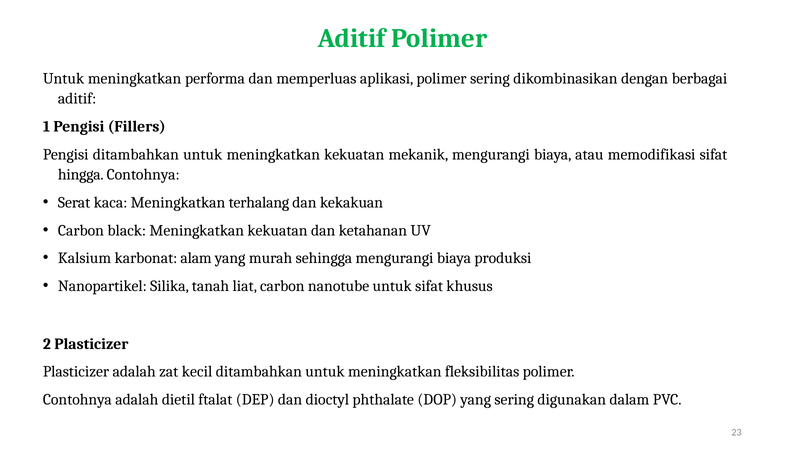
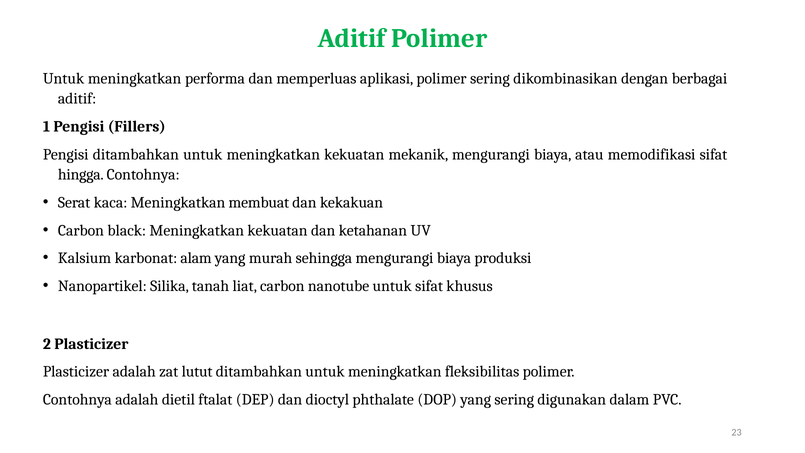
terhalang: terhalang -> membuat
kecil: kecil -> lutut
